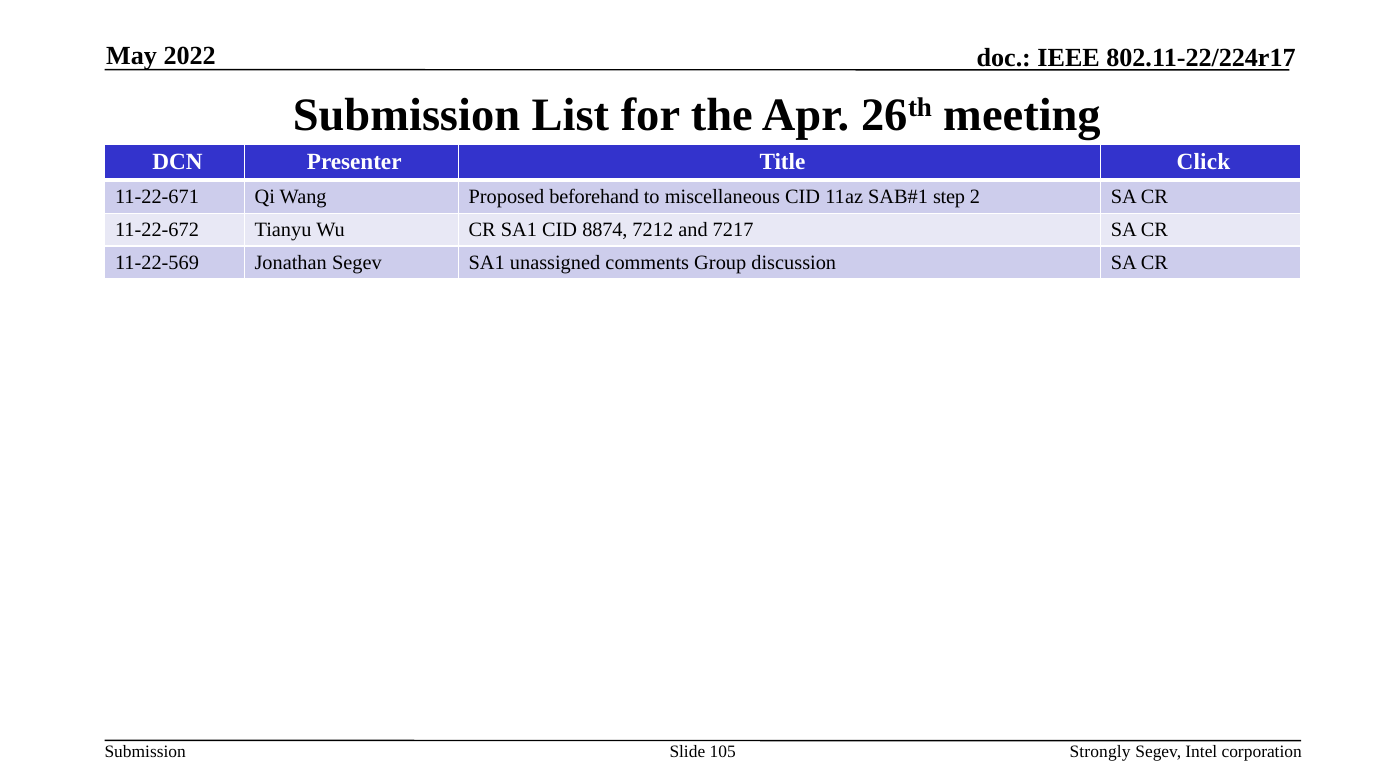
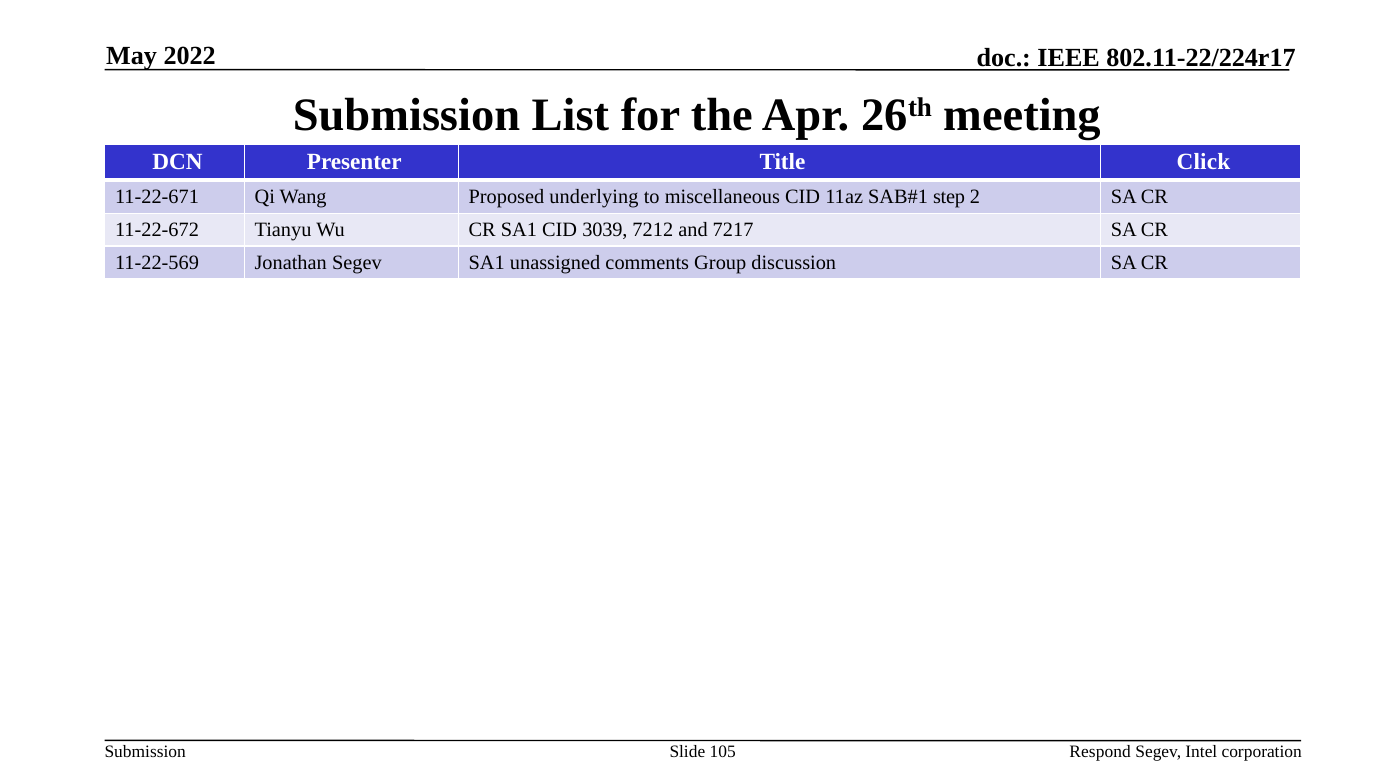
beforehand: beforehand -> underlying
8874: 8874 -> 3039
Strongly: Strongly -> Respond
